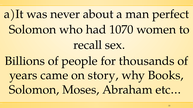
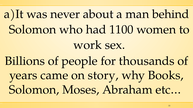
perfect: perfect -> behind
1070: 1070 -> 1100
recall: recall -> work
